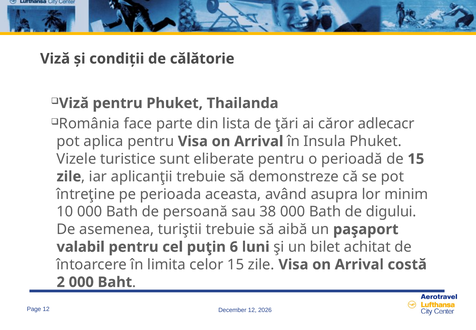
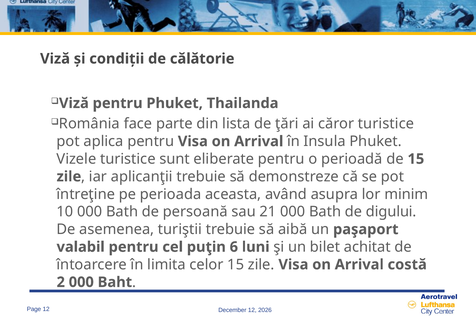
căror adlecacr: adlecacr -> turistice
38: 38 -> 21
